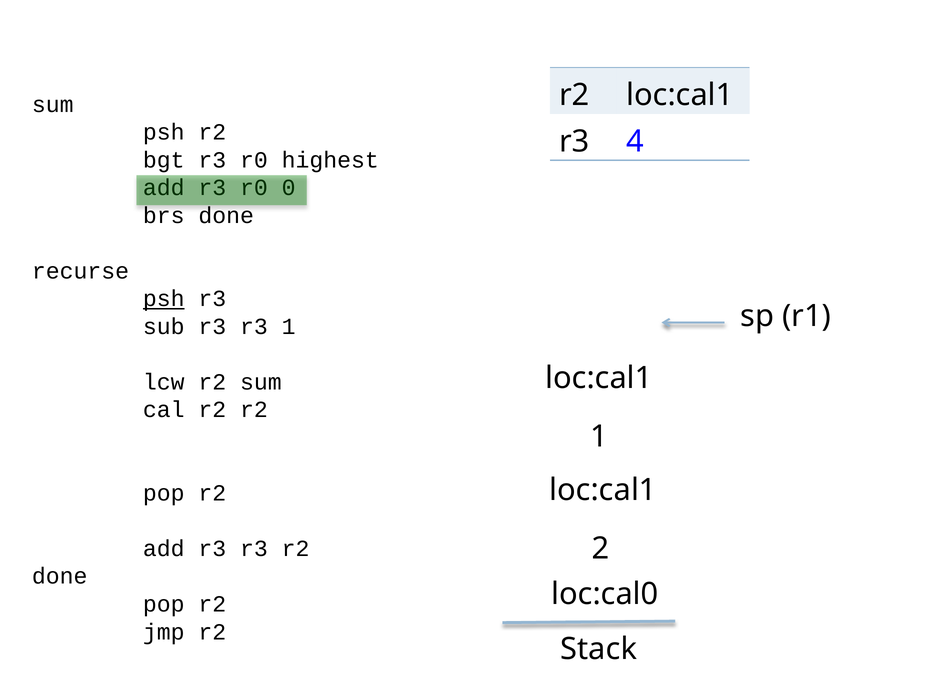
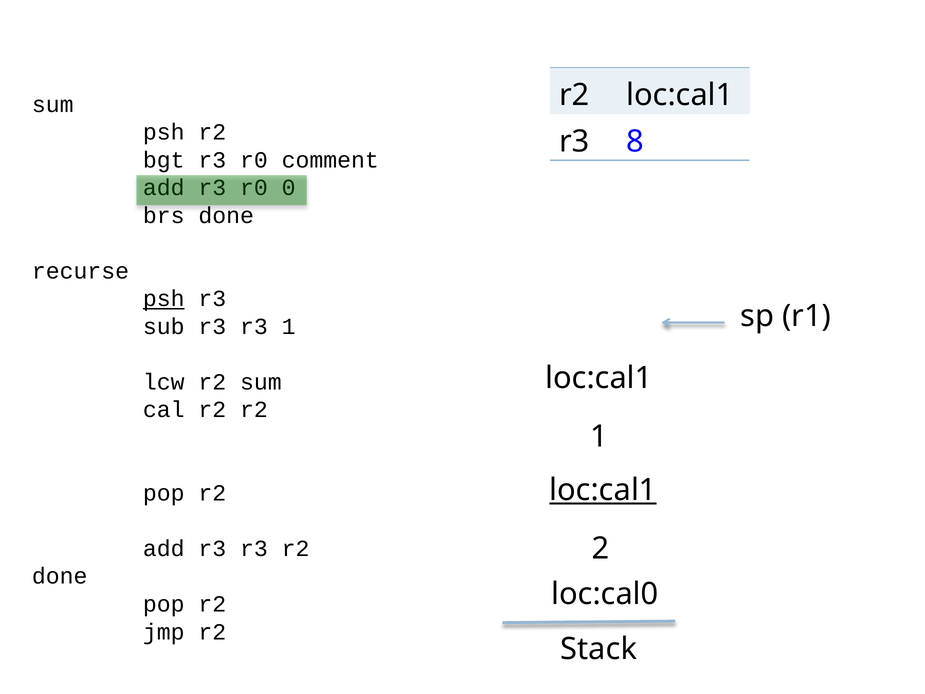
4: 4 -> 8
highest: highest -> comment
loc:cal1 at (603, 490) underline: none -> present
